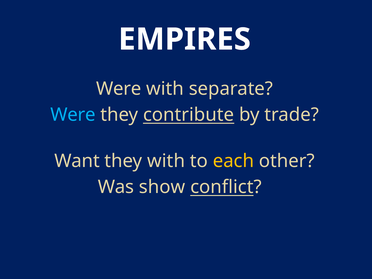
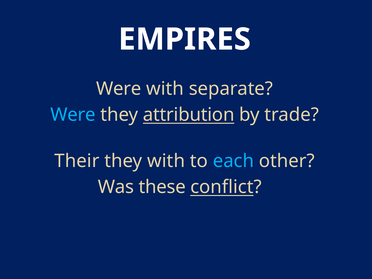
contribute: contribute -> attribution
Want: Want -> Their
each colour: yellow -> light blue
show: show -> these
